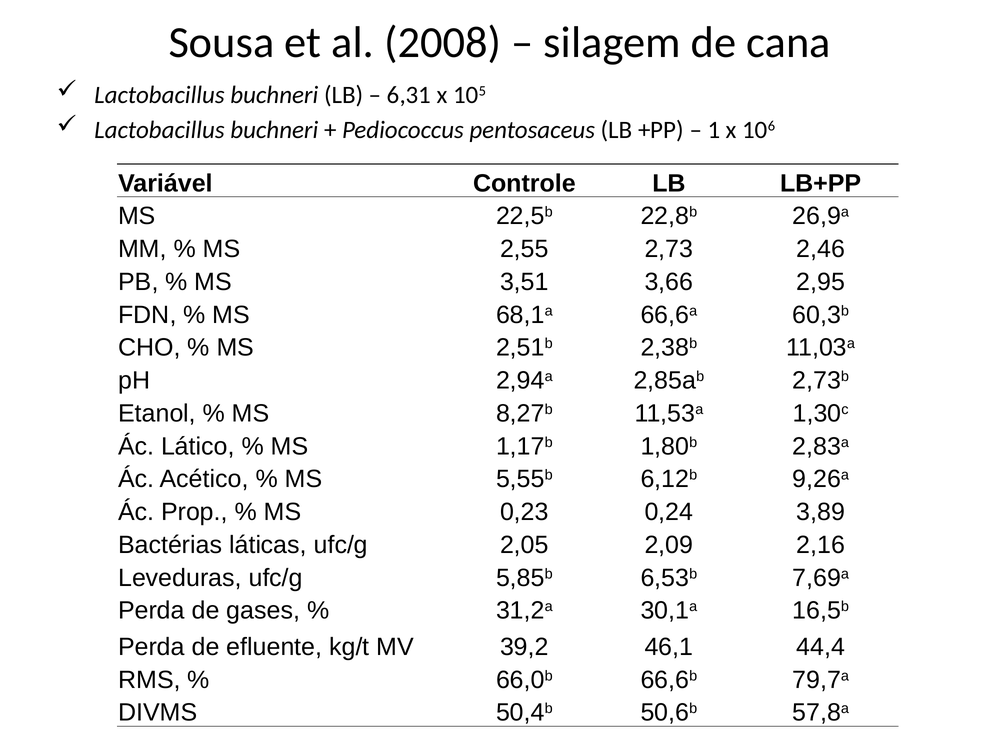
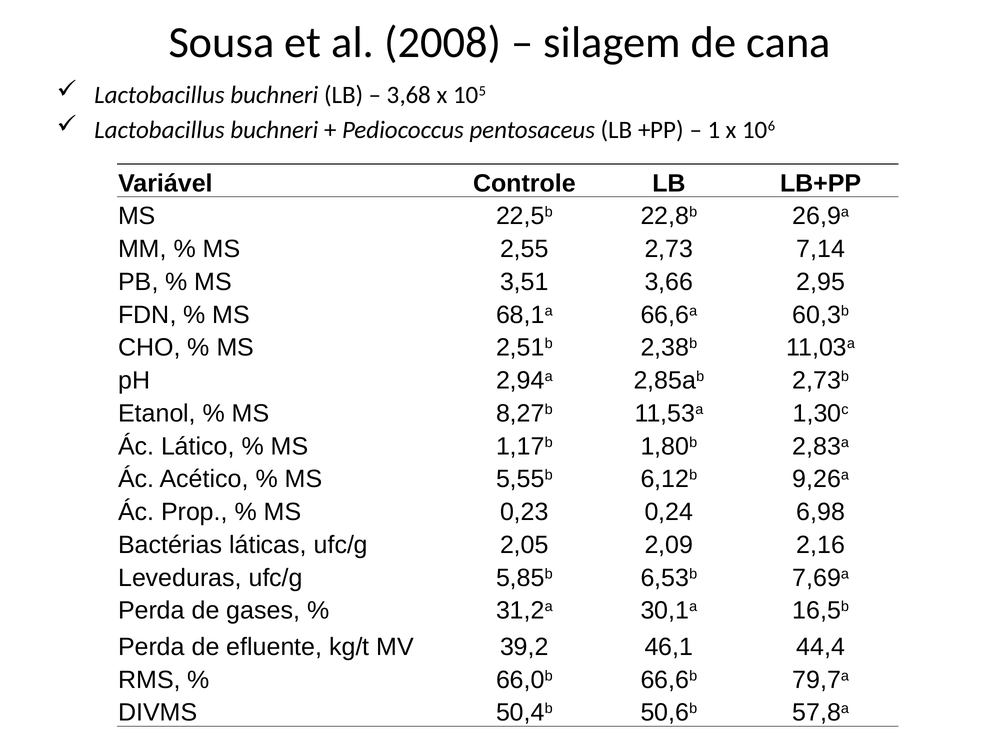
6,31: 6,31 -> 3,68
2,46: 2,46 -> 7,14
3,89: 3,89 -> 6,98
